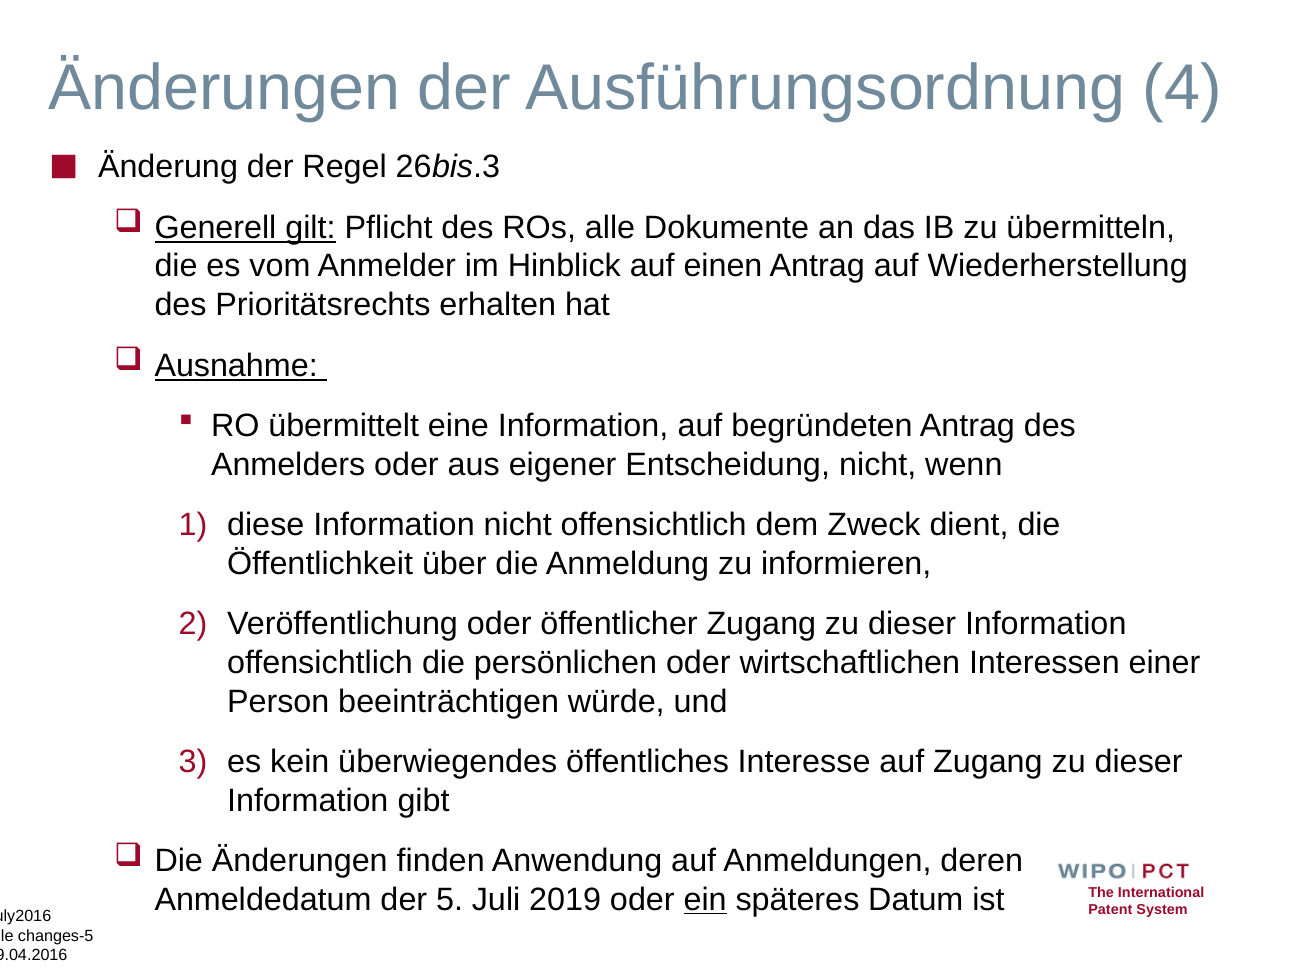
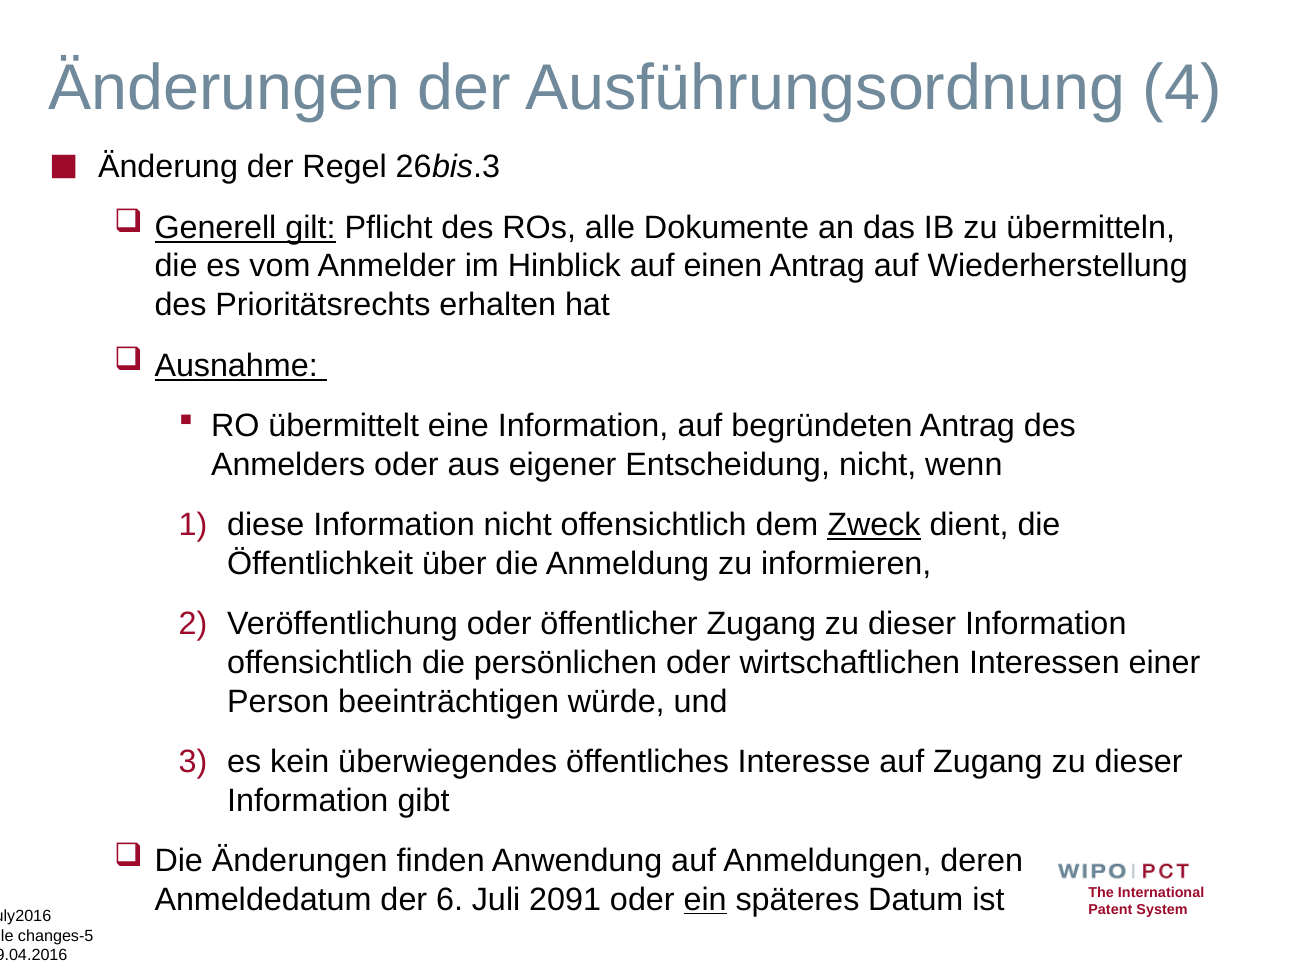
Zweck underline: none -> present
5: 5 -> 6
2019: 2019 -> 2091
